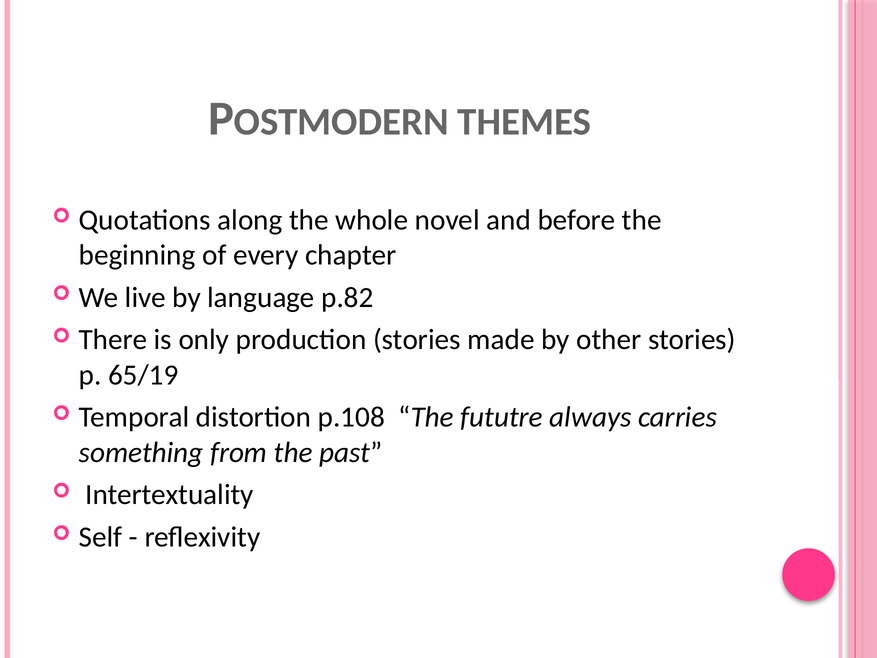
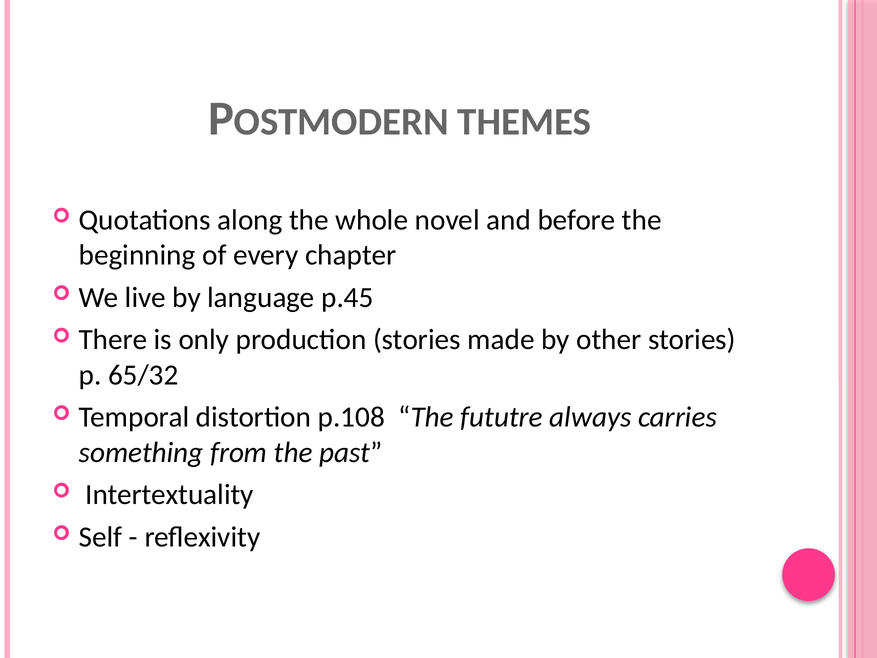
p.82: p.82 -> p.45
65/19: 65/19 -> 65/32
